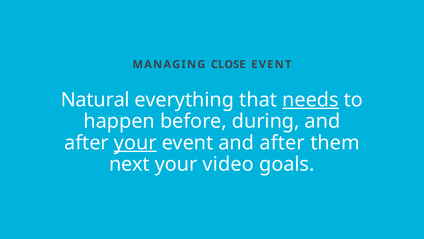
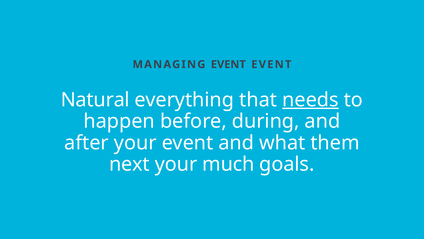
MANAGING CLOSE: CLOSE -> EVENT
your at (135, 143) underline: present -> none
event and after: after -> what
video: video -> much
